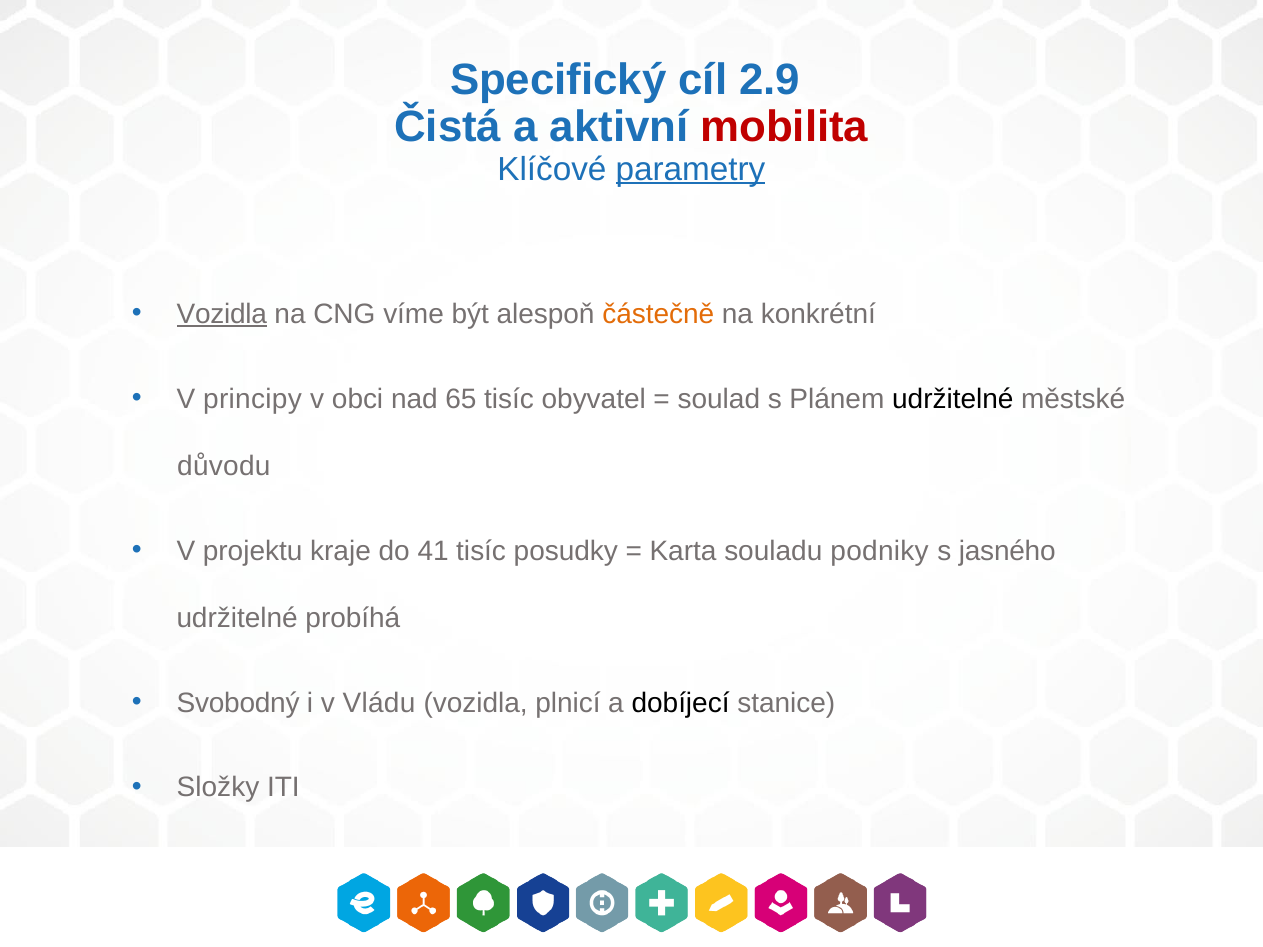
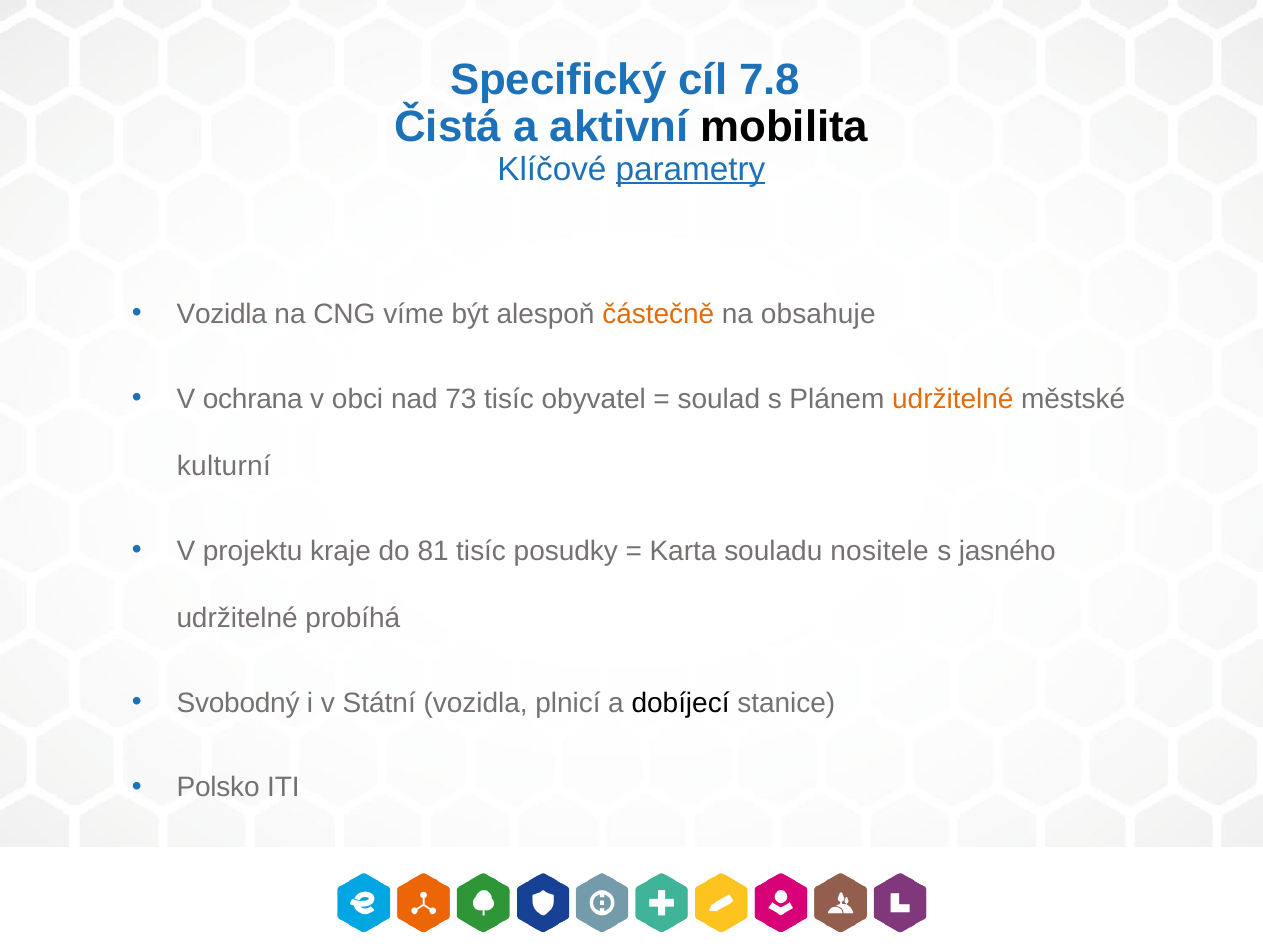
2.9: 2.9 -> 7.8
mobilita colour: red -> black
Vozidla at (222, 314) underline: present -> none
konkrétní: konkrétní -> obsahuje
principy: principy -> ochrana
65: 65 -> 73
udržitelné at (953, 399) colour: black -> orange
důvodu: důvodu -> kulturní
41: 41 -> 81
podniky: podniky -> nositele
Vládu: Vládu -> Státní
Složky: Složky -> Polsko
